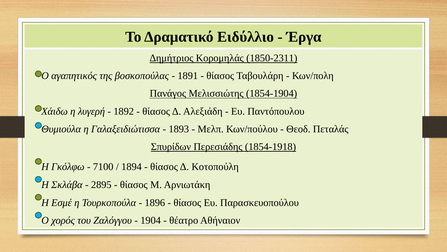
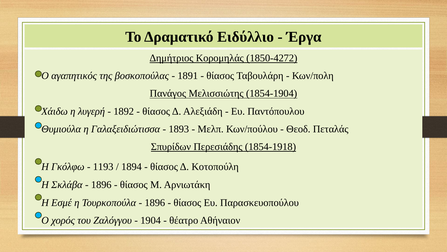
1850-2311: 1850-2311 -> 1850-4272
7100: 7100 -> 1193
2895 at (101, 184): 2895 -> 1896
